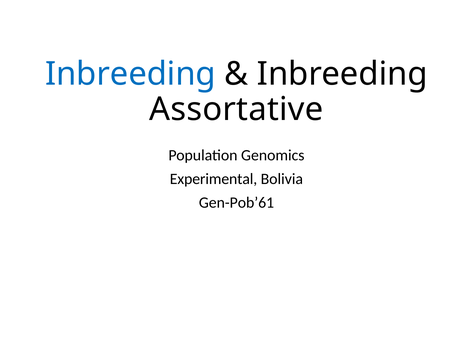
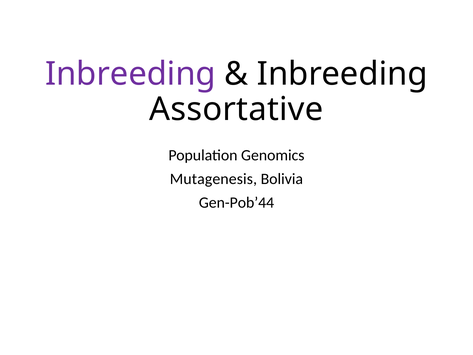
Inbreeding at (130, 74) colour: blue -> purple
Experimental: Experimental -> Mutagenesis
Gen-Pob’61: Gen-Pob’61 -> Gen-Pob’44
